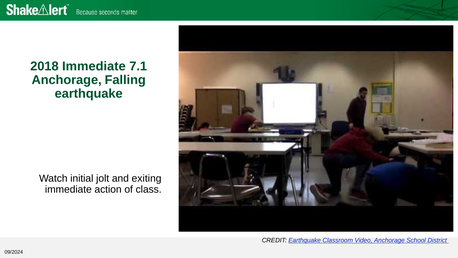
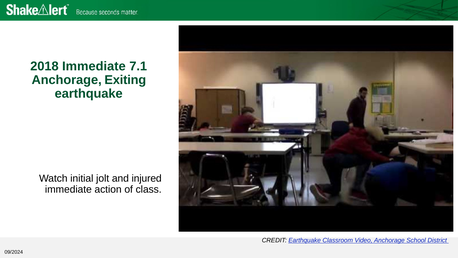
Falling: Falling -> Exiting
exiting: exiting -> injured
